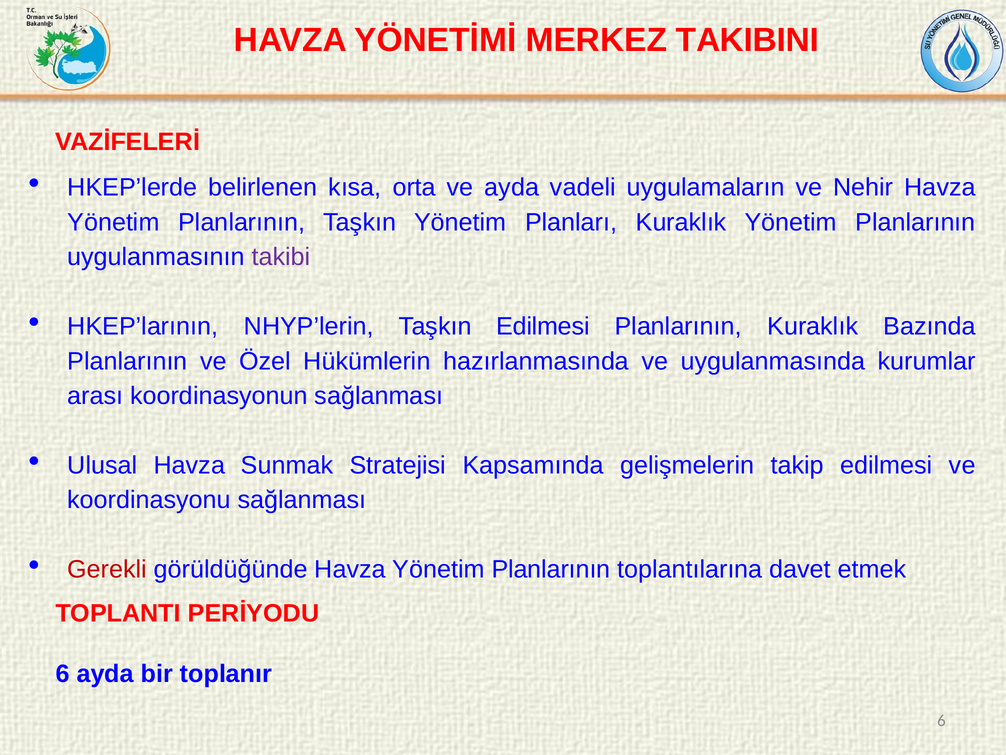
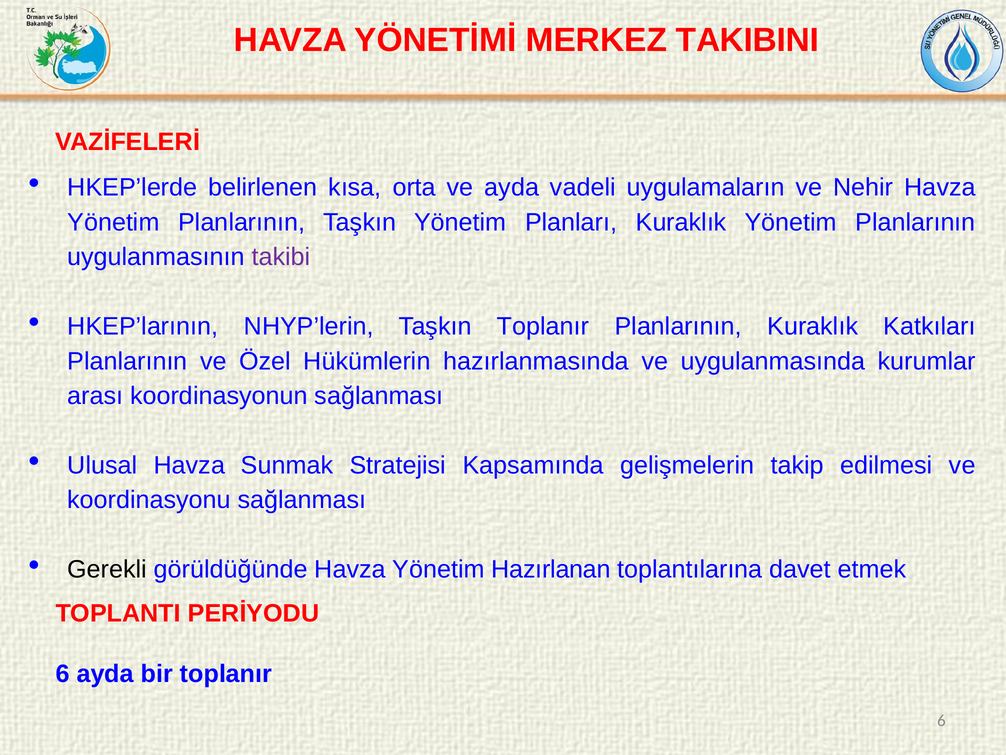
Taşkın Edilmesi: Edilmesi -> Toplanır
Bazında: Bazında -> Katkıları
Gerekli colour: red -> black
görüldüğünde Havza Yönetim Planlarının: Planlarının -> Hazırlanan
